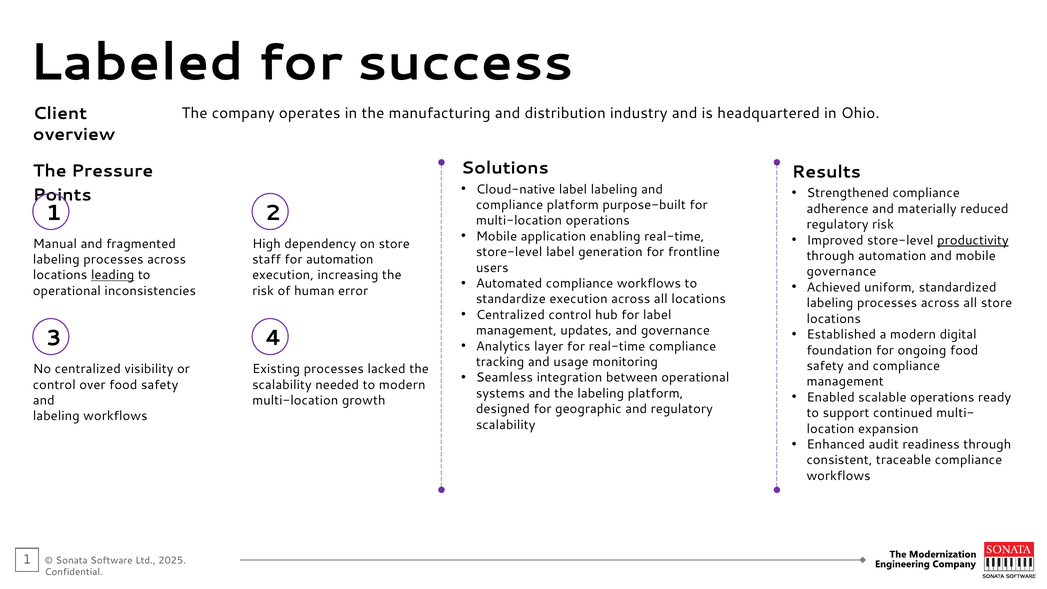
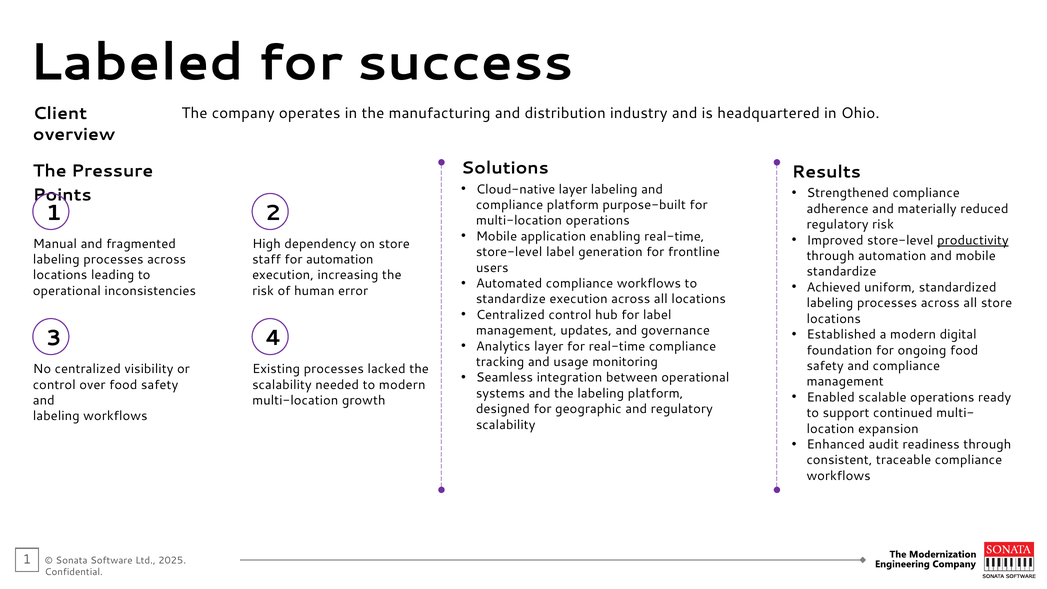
label at (573, 189): label -> layer
governance at (841, 272): governance -> standardize
leading underline: present -> none
